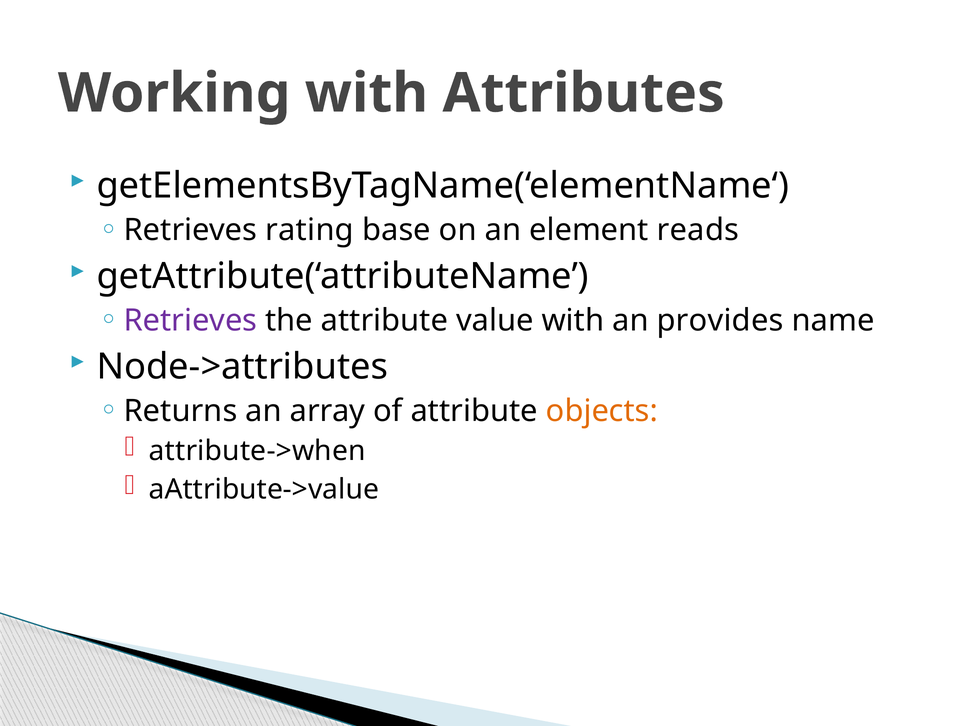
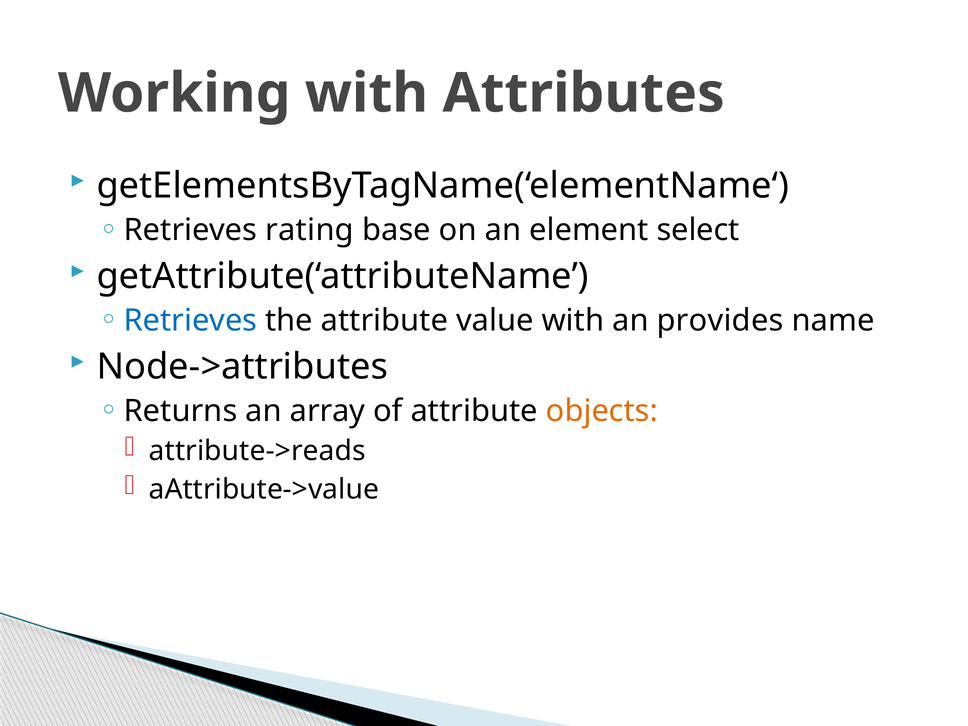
reads: reads -> select
Retrieves at (190, 321) colour: purple -> blue
attribute->when: attribute->when -> attribute->reads
